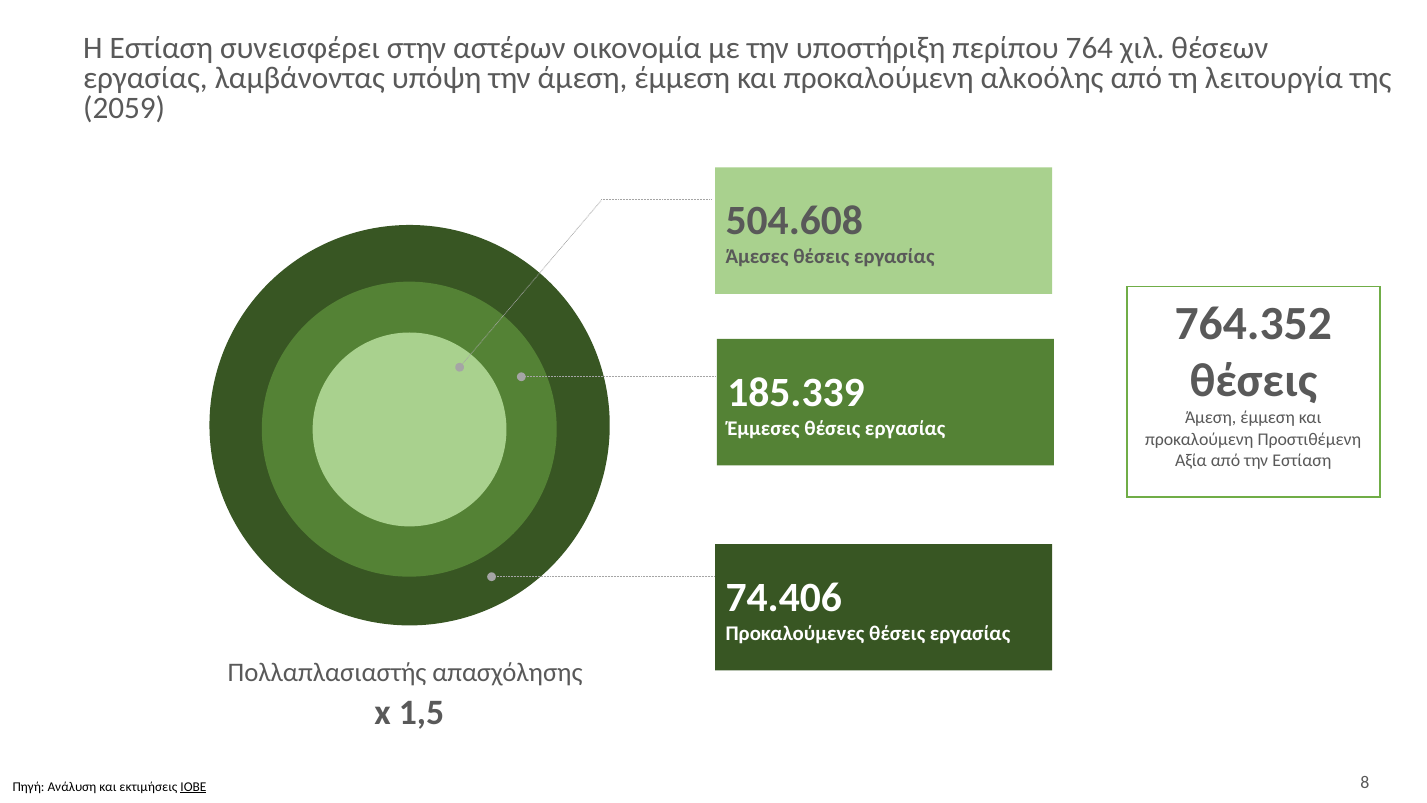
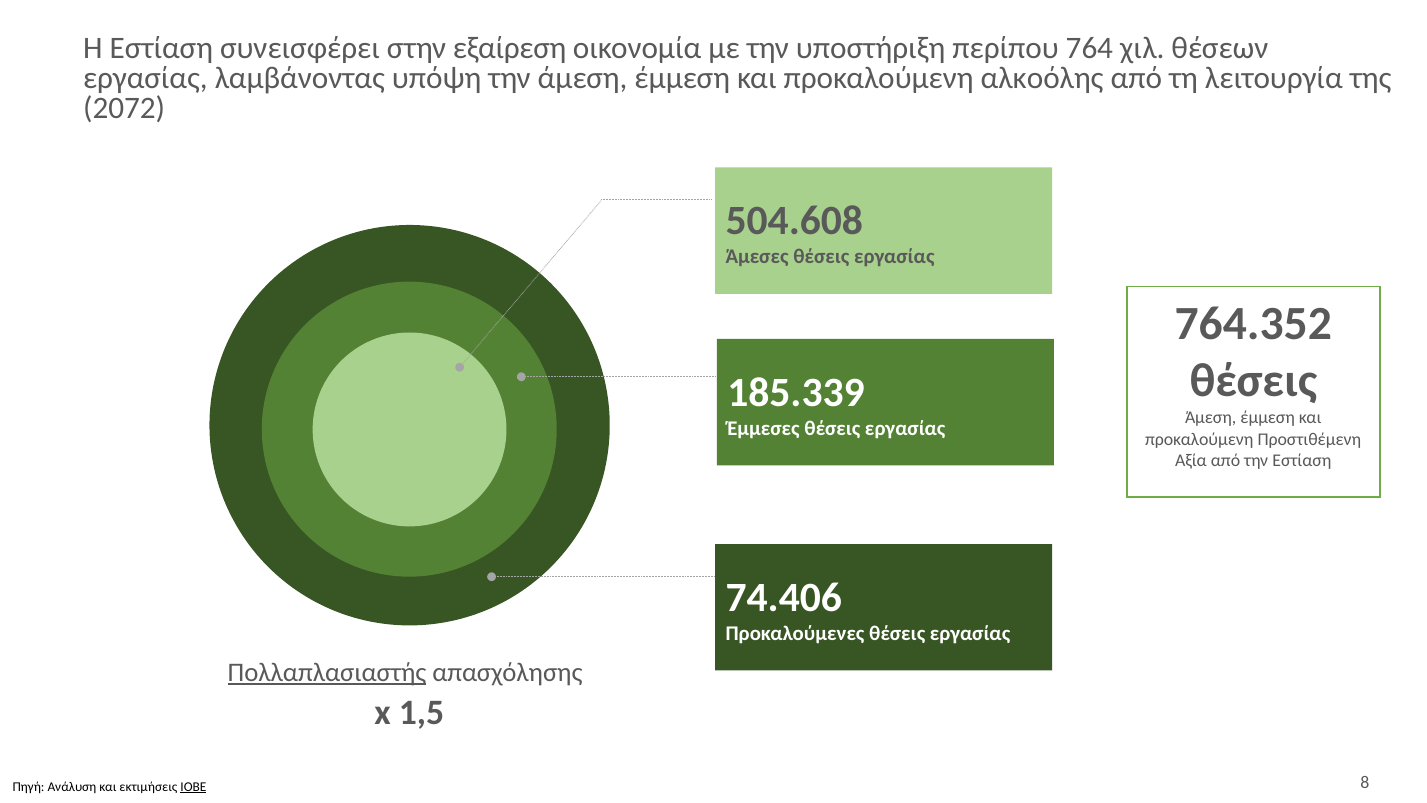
αστέρων: αστέρων -> εξαίρεση
2059: 2059 -> 2072
Πολλαπλασιαστής underline: none -> present
